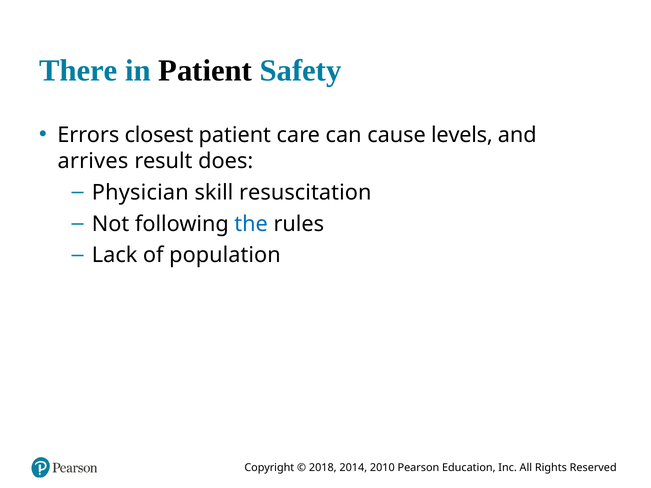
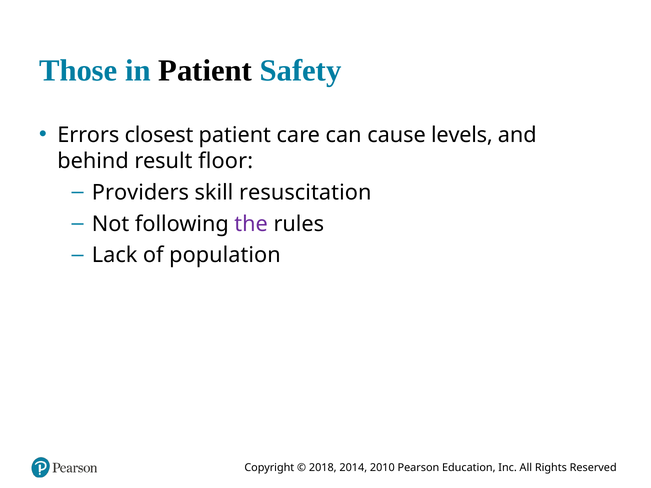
There: There -> Those
arrives: arrives -> behind
does: does -> floor
Physician: Physician -> Providers
the colour: blue -> purple
